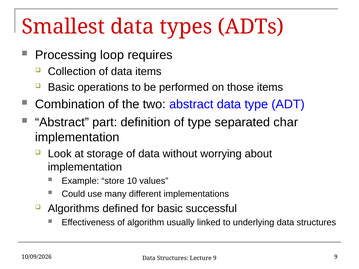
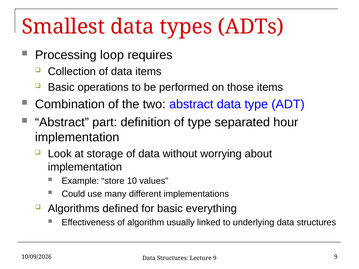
char: char -> hour
successful: successful -> everything
